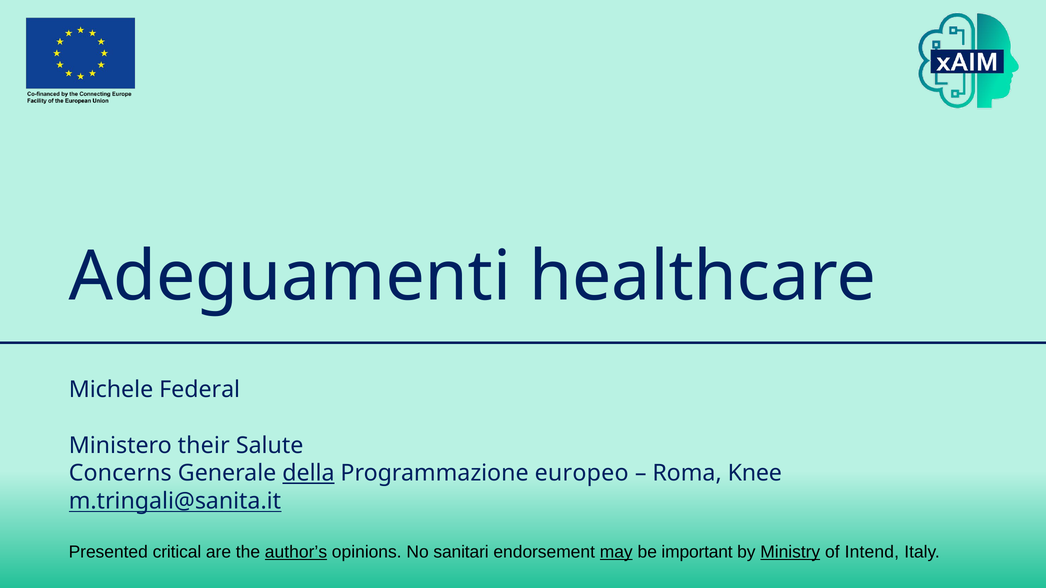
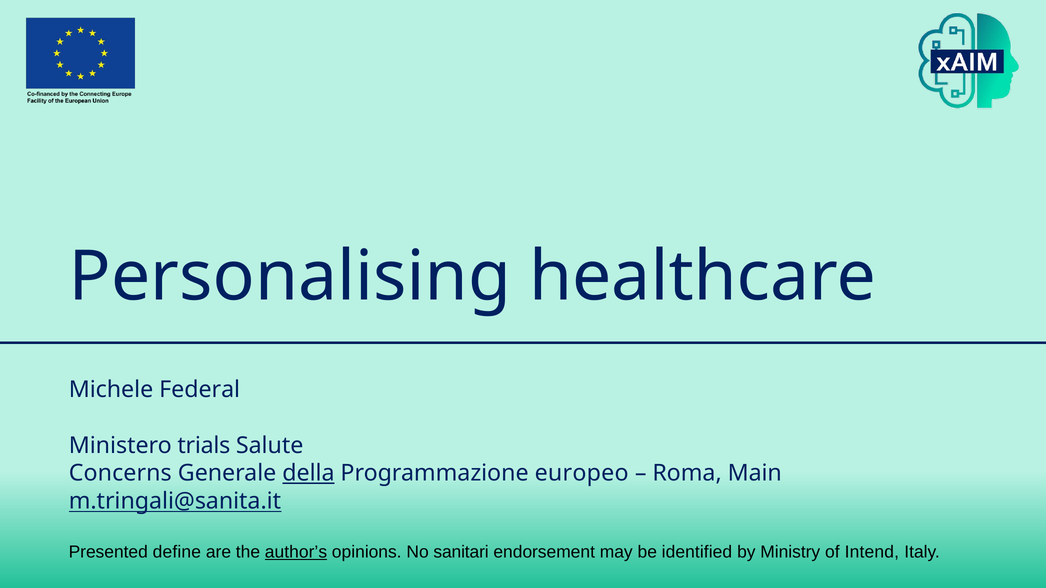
Adeguamenti: Adeguamenti -> Personalising
their: their -> trials
Knee: Knee -> Main
critical: critical -> define
may underline: present -> none
important: important -> identified
Ministry underline: present -> none
